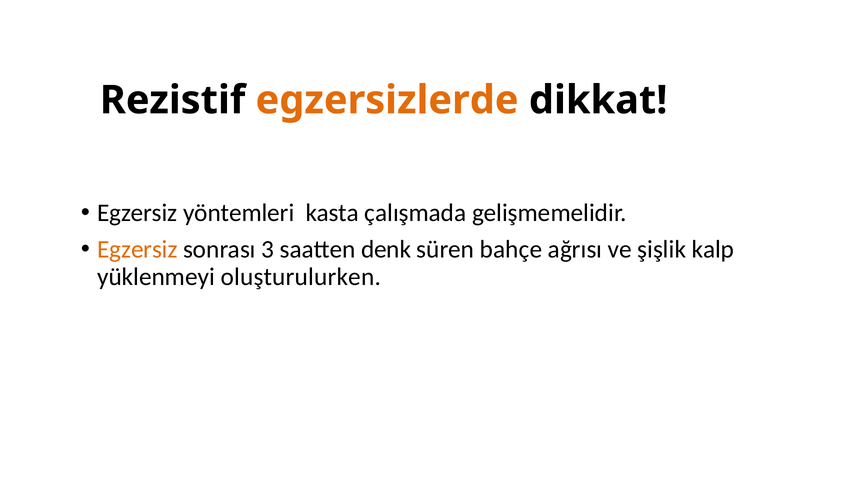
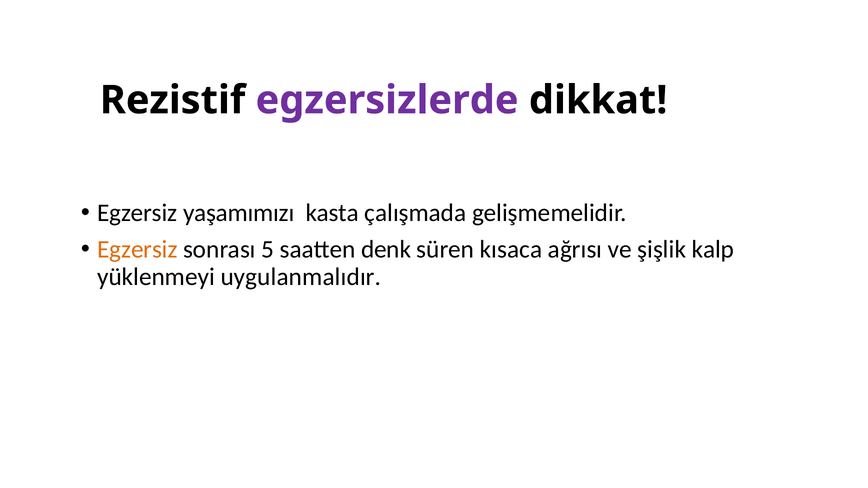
egzersizlerde colour: orange -> purple
yöntemleri: yöntemleri -> yaşamımızı
3: 3 -> 5
bahçe: bahçe -> kısaca
oluşturulurken: oluşturulurken -> uygulanmalıdır
